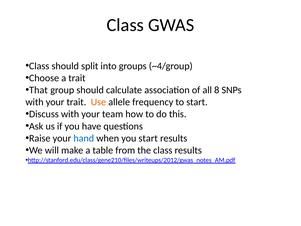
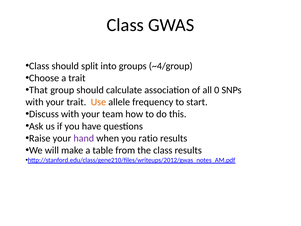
8: 8 -> 0
hand colour: blue -> purple
you start: start -> ratio
